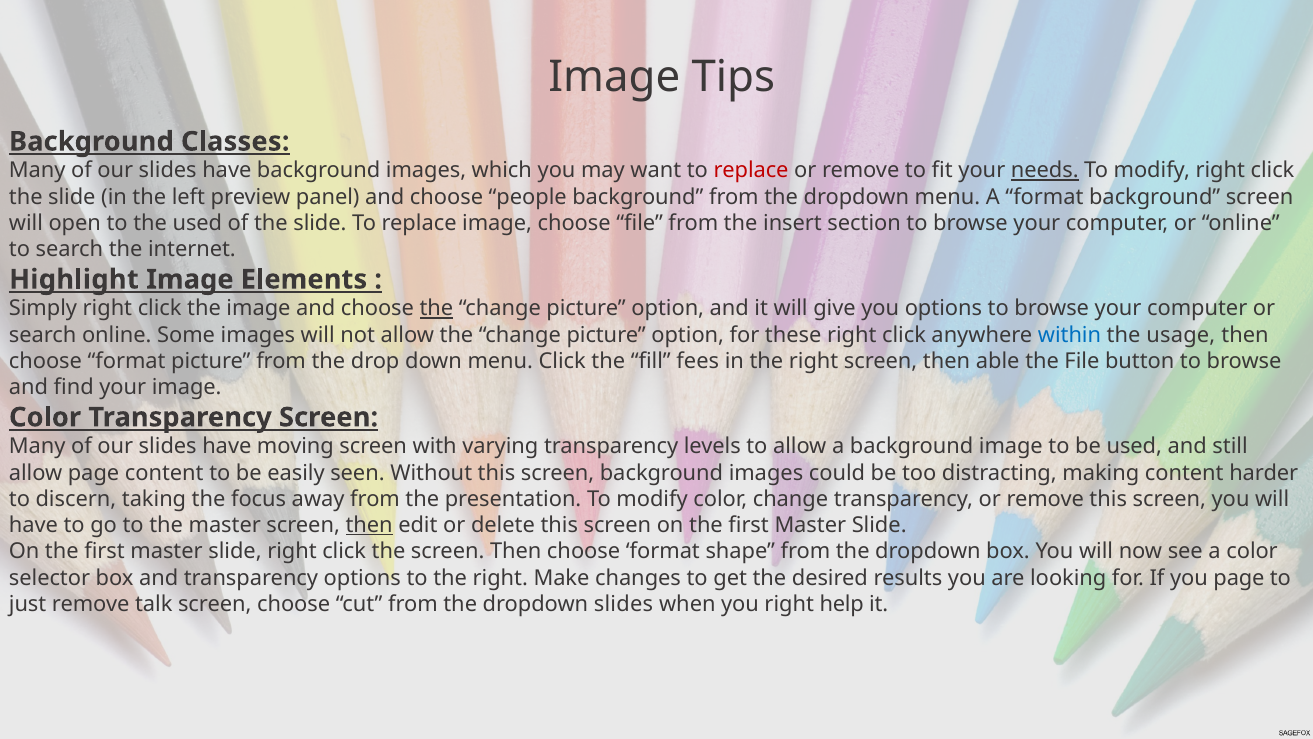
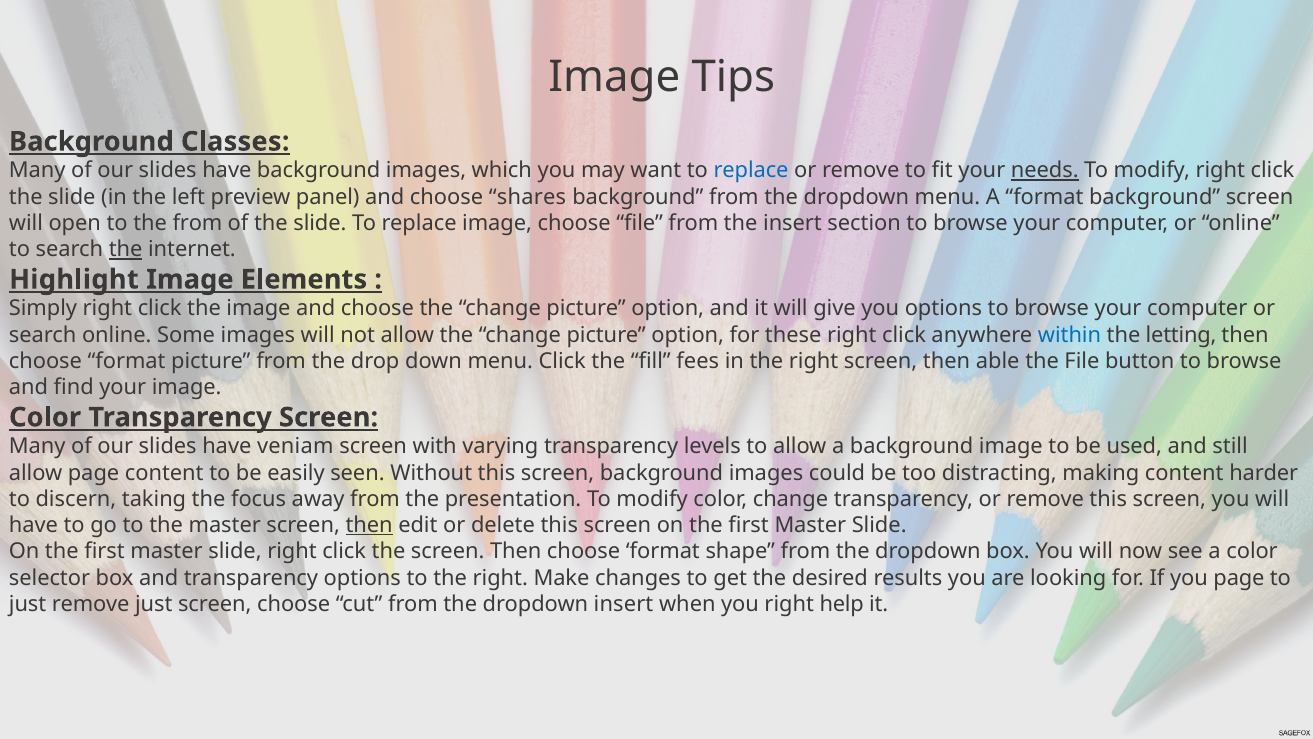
replace at (751, 171) colour: red -> blue
people: people -> shares
the used: used -> from
the at (126, 249) underline: none -> present
the at (436, 308) underline: present -> none
usage: usage -> letting
moving: moving -> veniam
remove talk: talk -> just
dropdown slides: slides -> insert
